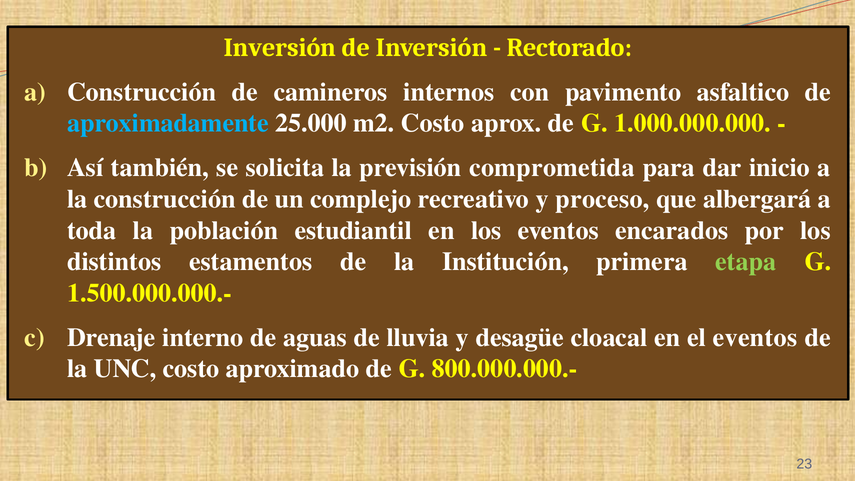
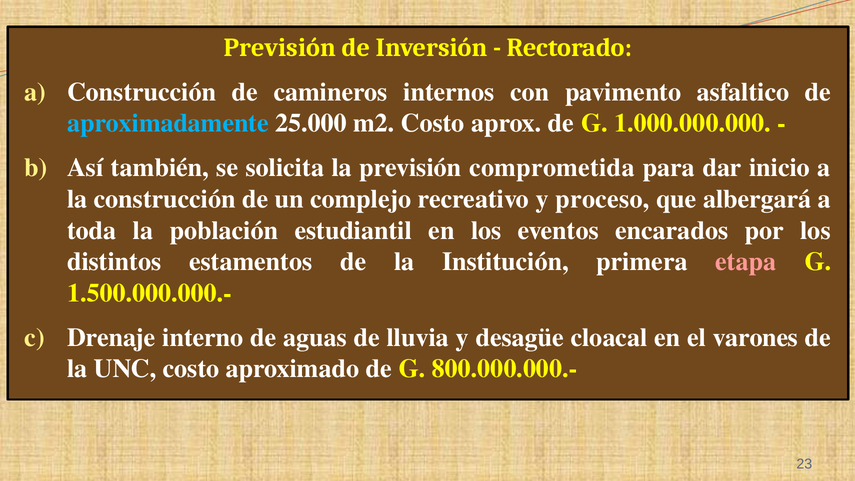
Inversión at (280, 48): Inversión -> Previsión
etapa colour: light green -> pink
el eventos: eventos -> varones
